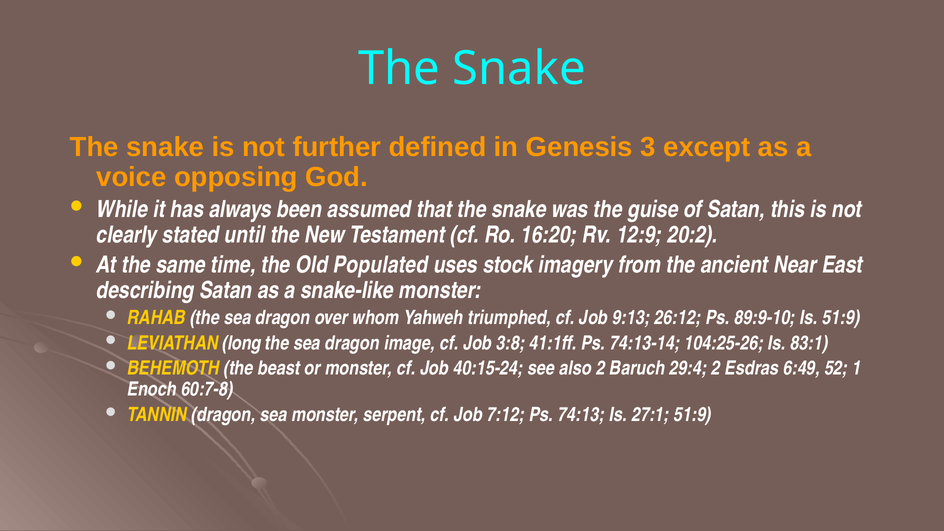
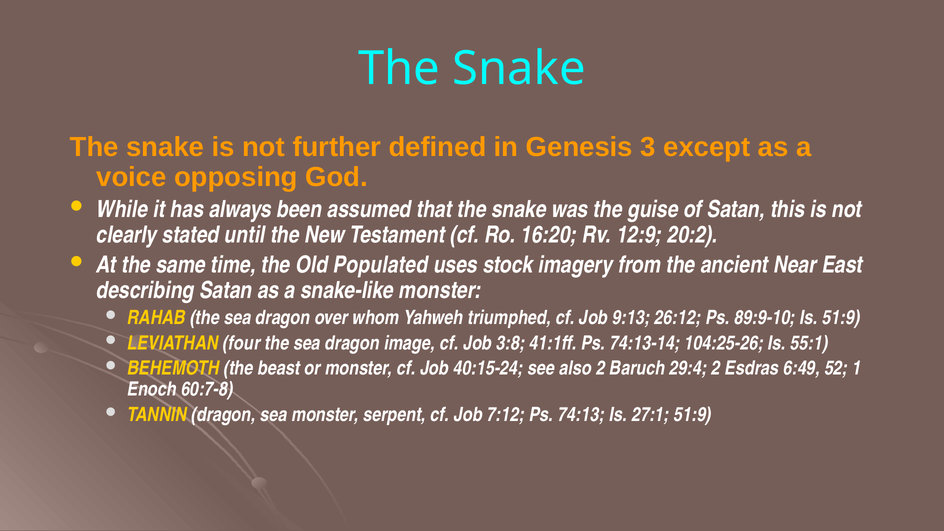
long: long -> four
83:1: 83:1 -> 55:1
